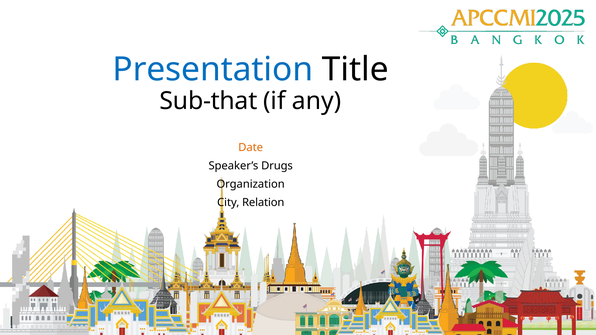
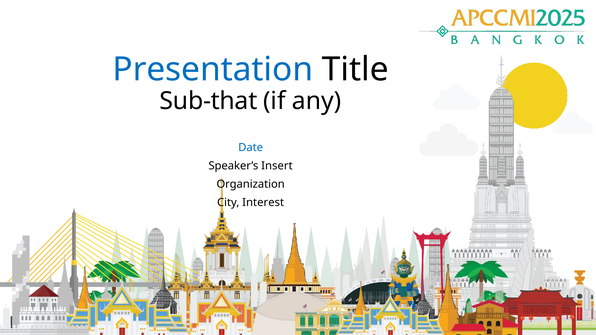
Date colour: orange -> blue
Drugs: Drugs -> Insert
Relation: Relation -> Interest
